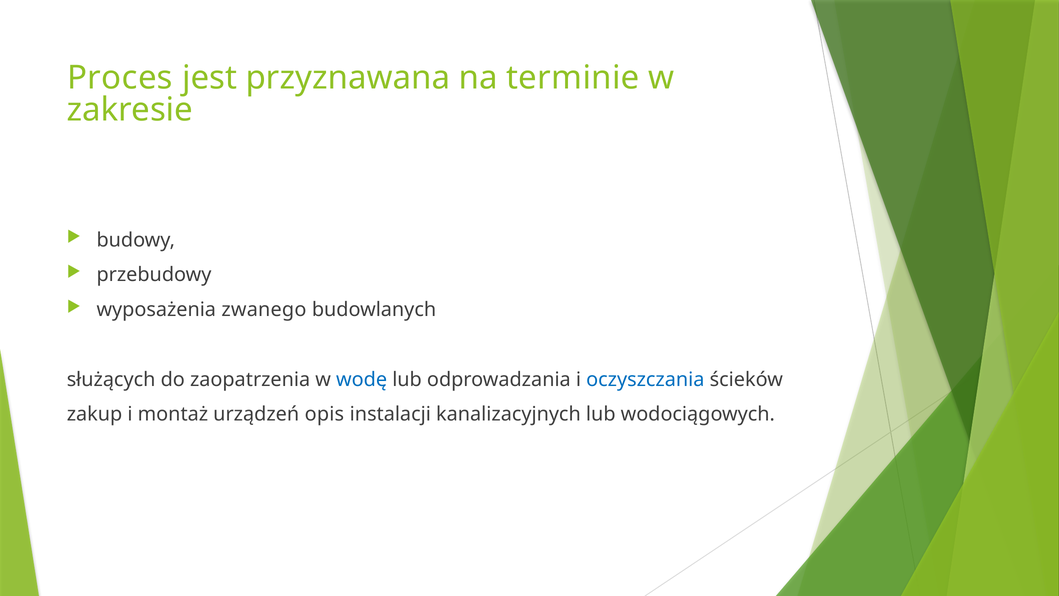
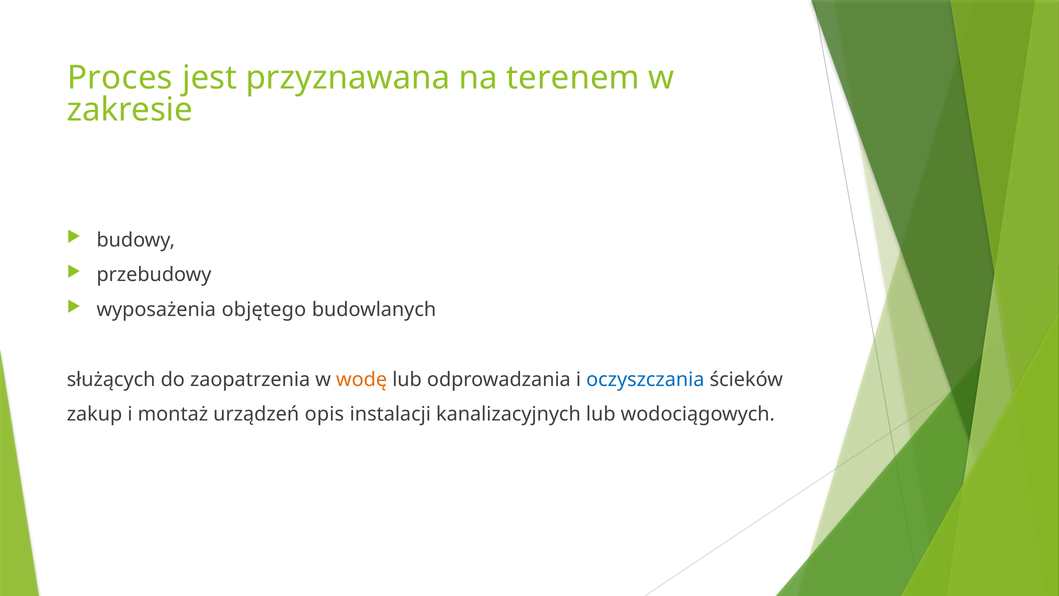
terminie: terminie -> terenem
zwanego: zwanego -> objętego
wodę colour: blue -> orange
